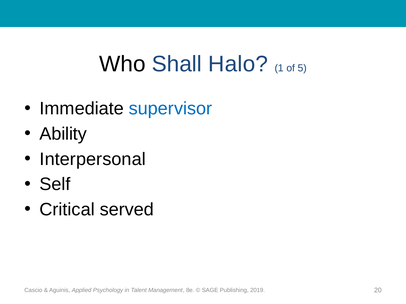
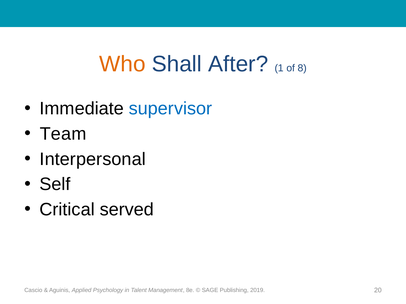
Who colour: black -> orange
Halo: Halo -> After
5: 5 -> 8
Ability: Ability -> Team
